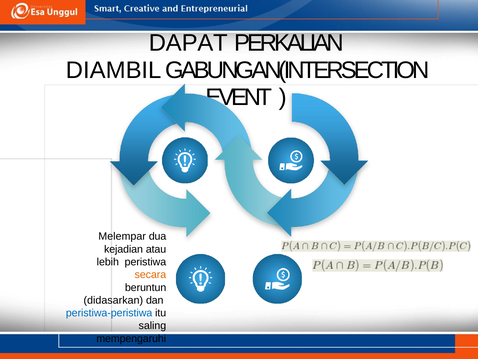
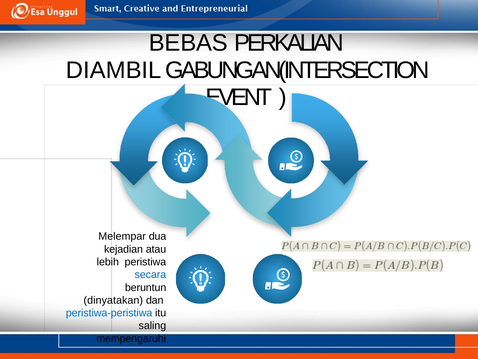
DAPAT: DAPAT -> BEBAS
secara colour: orange -> blue
didasarkan: didasarkan -> dinyatakan
